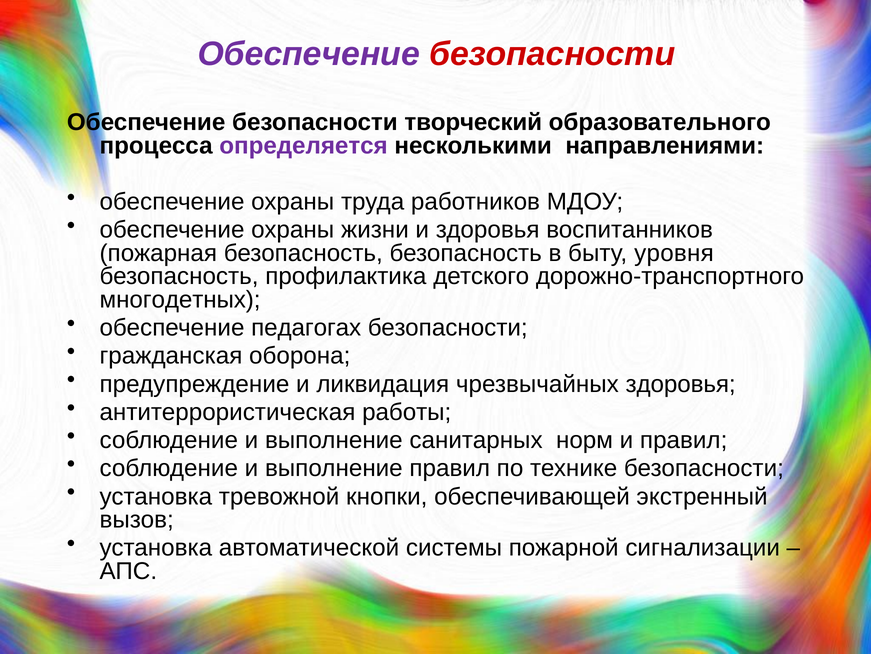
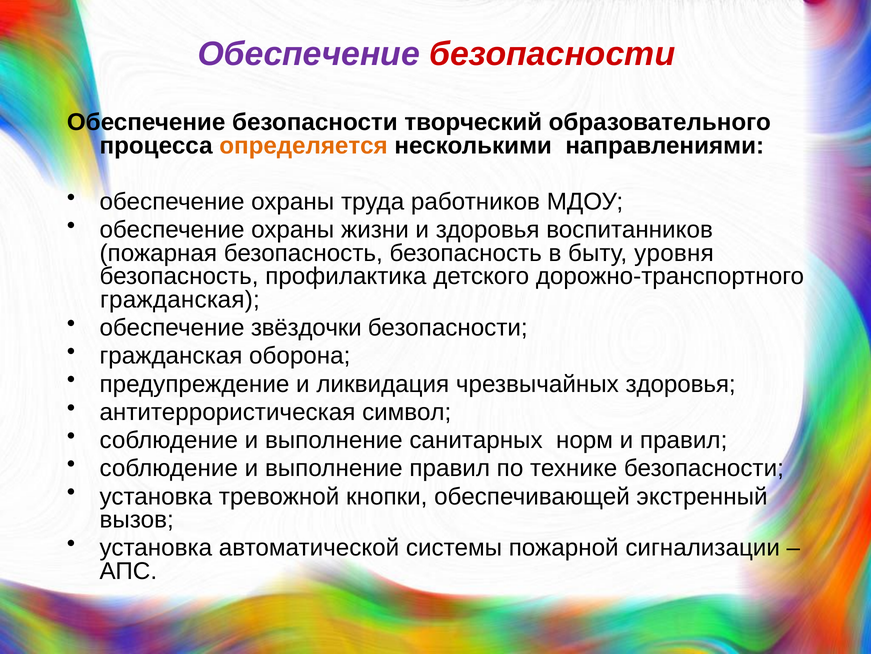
определяется colour: purple -> orange
многодетных at (180, 299): многодетных -> гражданская
педагогах: педагогах -> звёздочки
работы: работы -> символ
